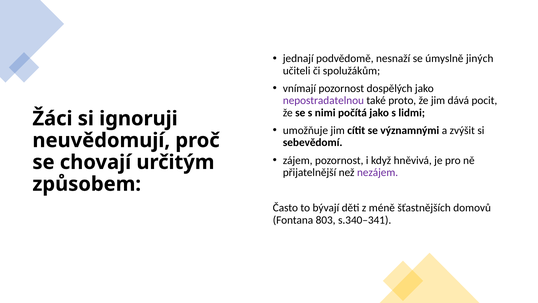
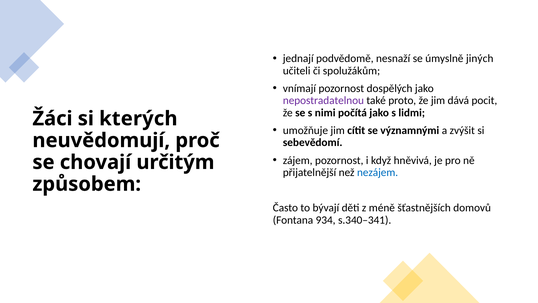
ignoruji: ignoruji -> kterých
nezájem colour: purple -> blue
803: 803 -> 934
